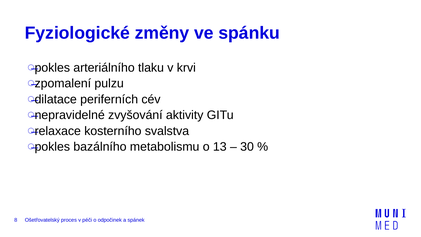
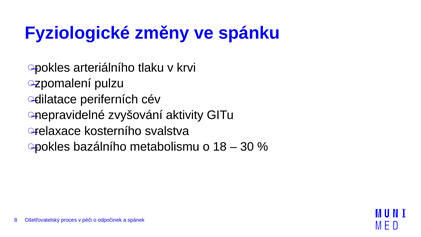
13: 13 -> 18
